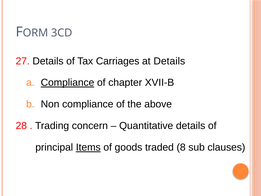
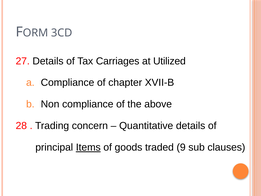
at Details: Details -> Utilized
Compliance at (68, 83) underline: present -> none
8: 8 -> 9
